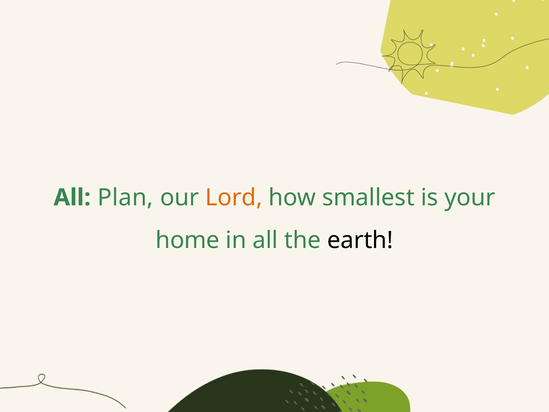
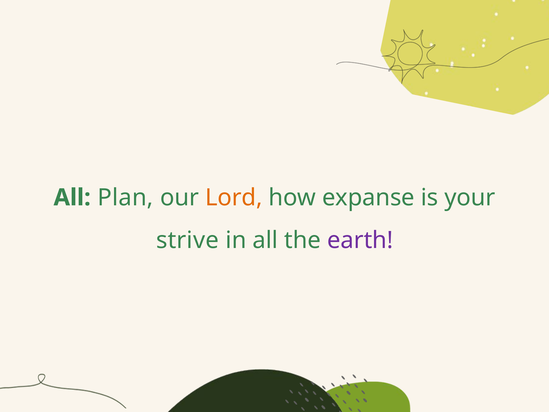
smallest: smallest -> expanse
home: home -> strive
earth colour: black -> purple
